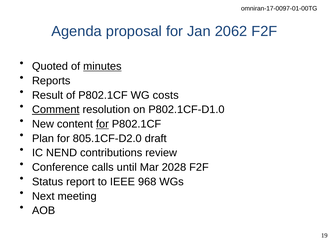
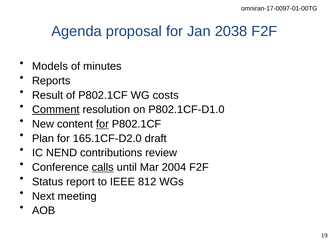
2062: 2062 -> 2038
Quoted: Quoted -> Models
minutes underline: present -> none
805.1CF-D2.0: 805.1CF-D2.0 -> 165.1CF-D2.0
calls underline: none -> present
2028: 2028 -> 2004
968: 968 -> 812
